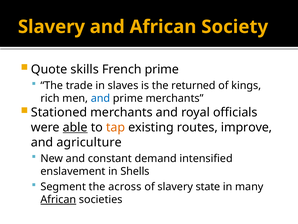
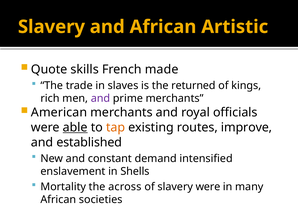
Society: Society -> Artistic
French prime: prime -> made
and at (101, 98) colour: blue -> purple
Stationed: Stationed -> American
agriculture: agriculture -> established
Segment: Segment -> Mortality
slavery state: state -> were
African at (58, 199) underline: present -> none
